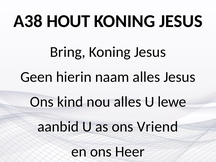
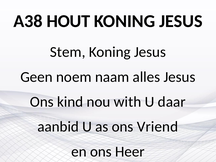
Bring: Bring -> Stem
hierin: hierin -> noem
nou alles: alles -> with
lewe: lewe -> daar
